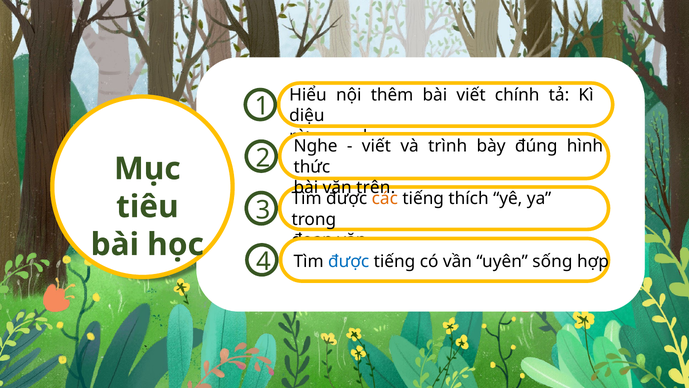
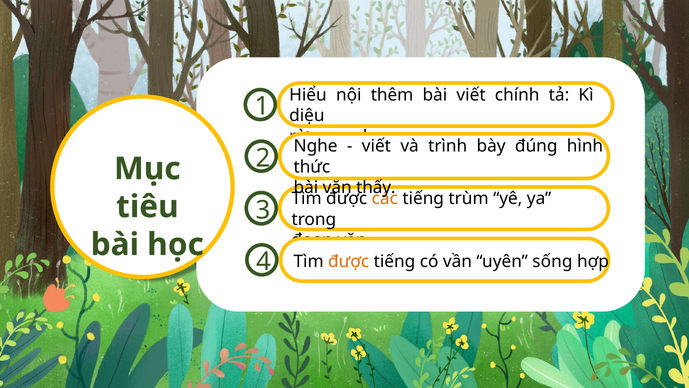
trên: trên -> thấy
thích: thích -> trùm
được at (349, 261) colour: blue -> orange
